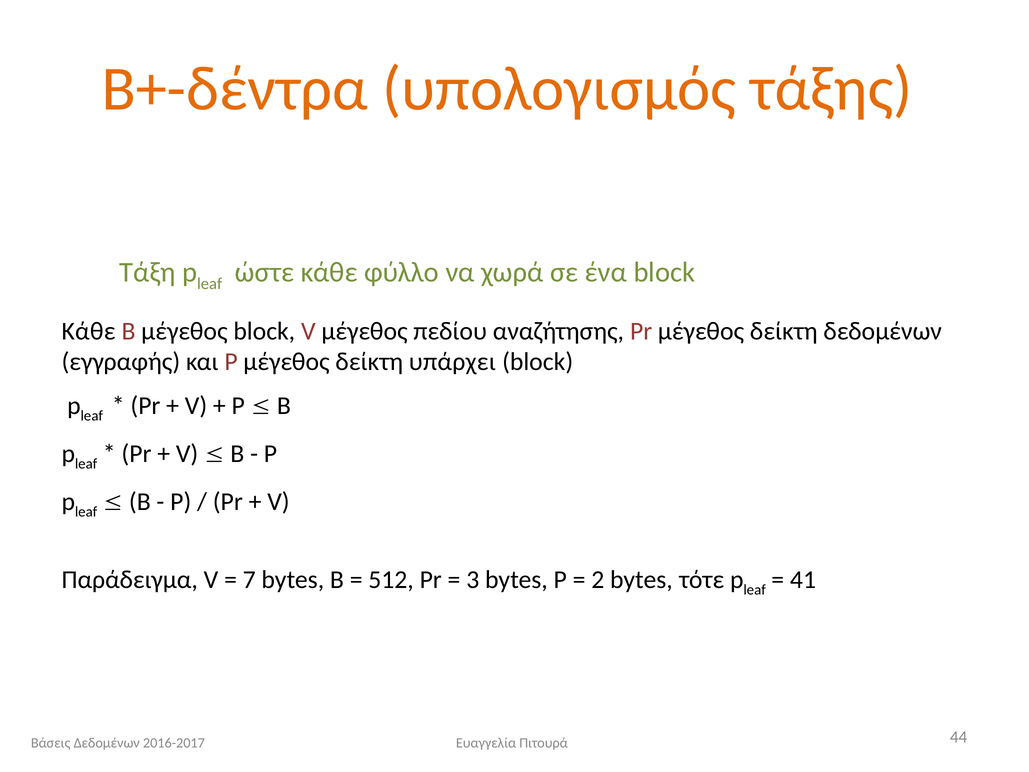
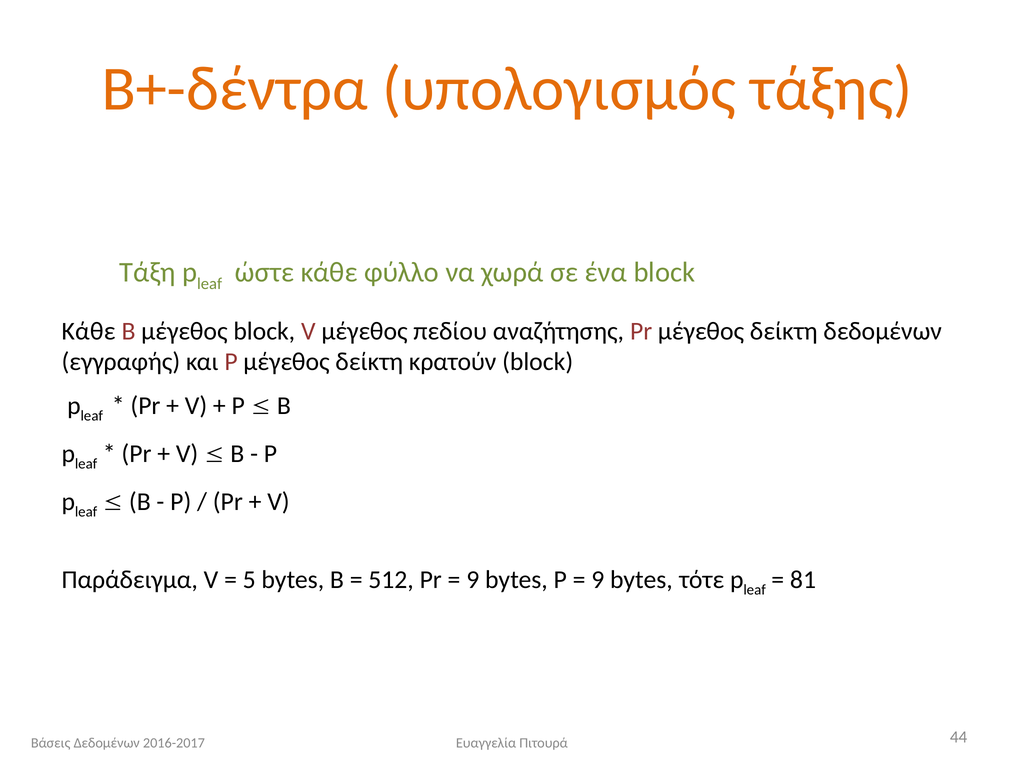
υπάρχει: υπάρχει -> κρατούν
7: 7 -> 5
3 at (473, 580): 3 -> 9
2 at (598, 580): 2 -> 9
41: 41 -> 81
